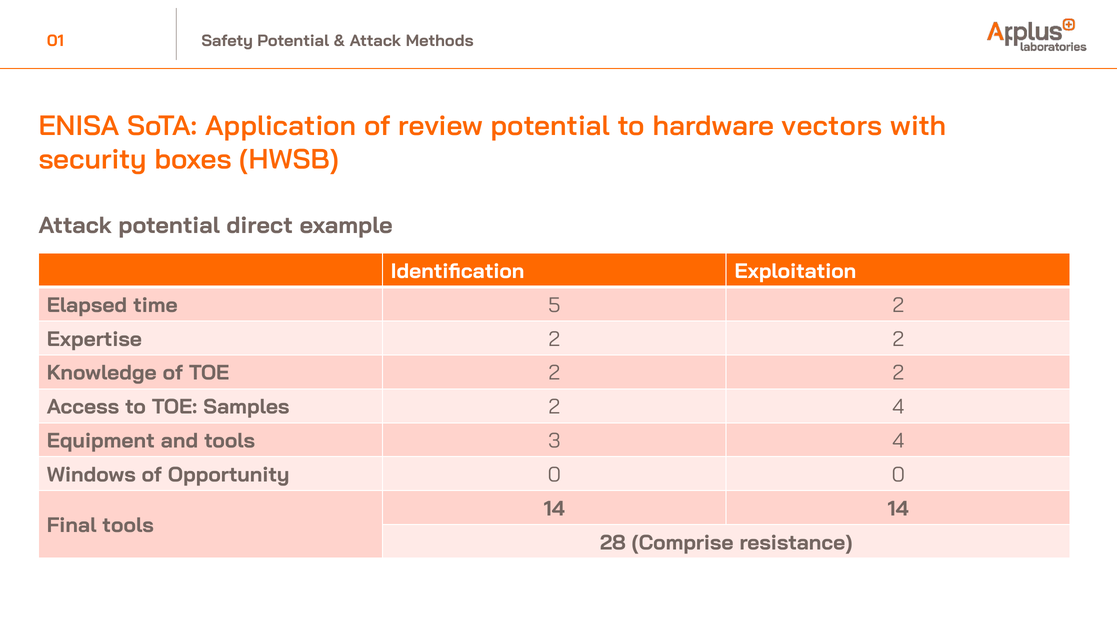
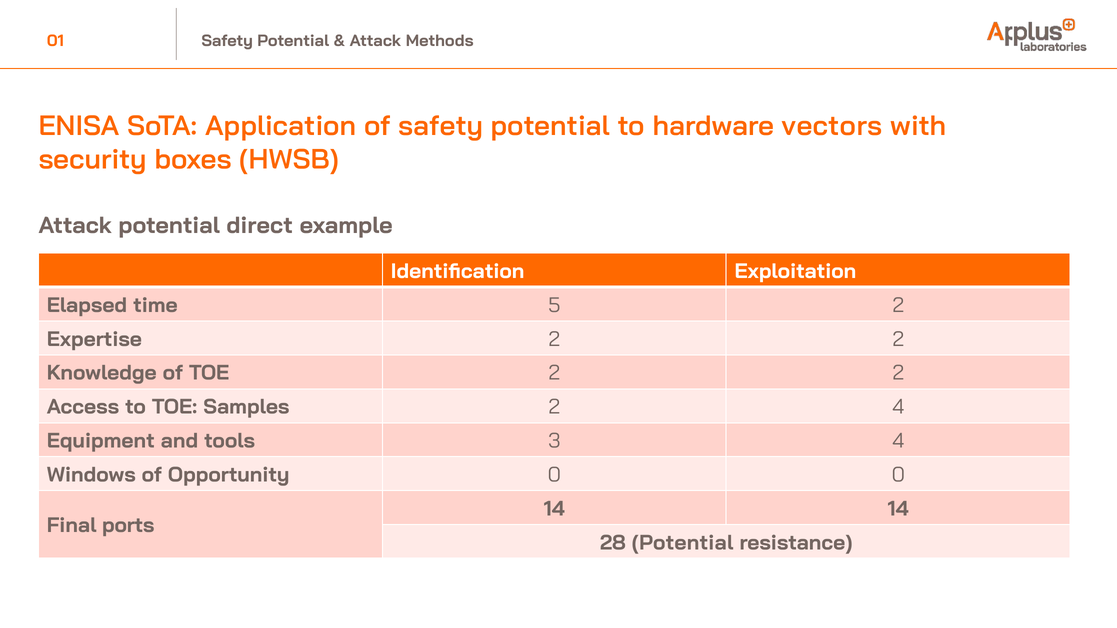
of review: review -> safety
Final tools: tools -> ports
28 Comprise: Comprise -> Potential
